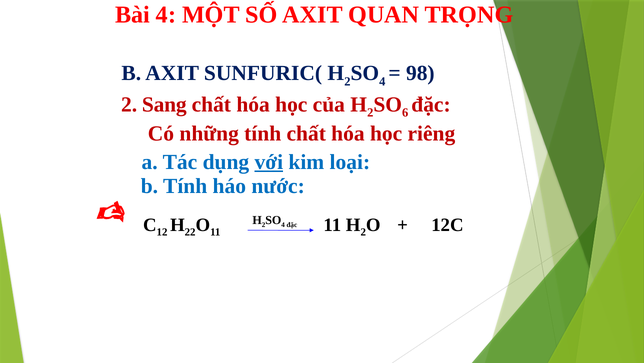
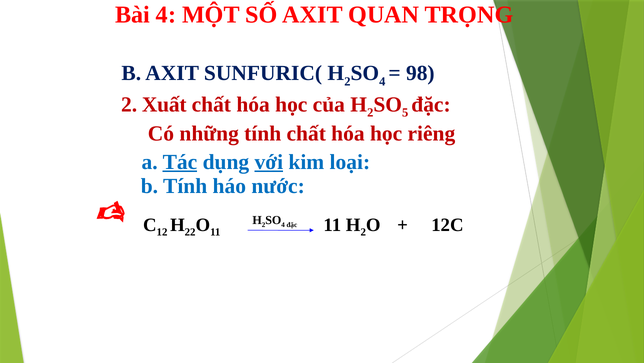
Sang: Sang -> Xuất
6: 6 -> 5
Tác underline: none -> present
